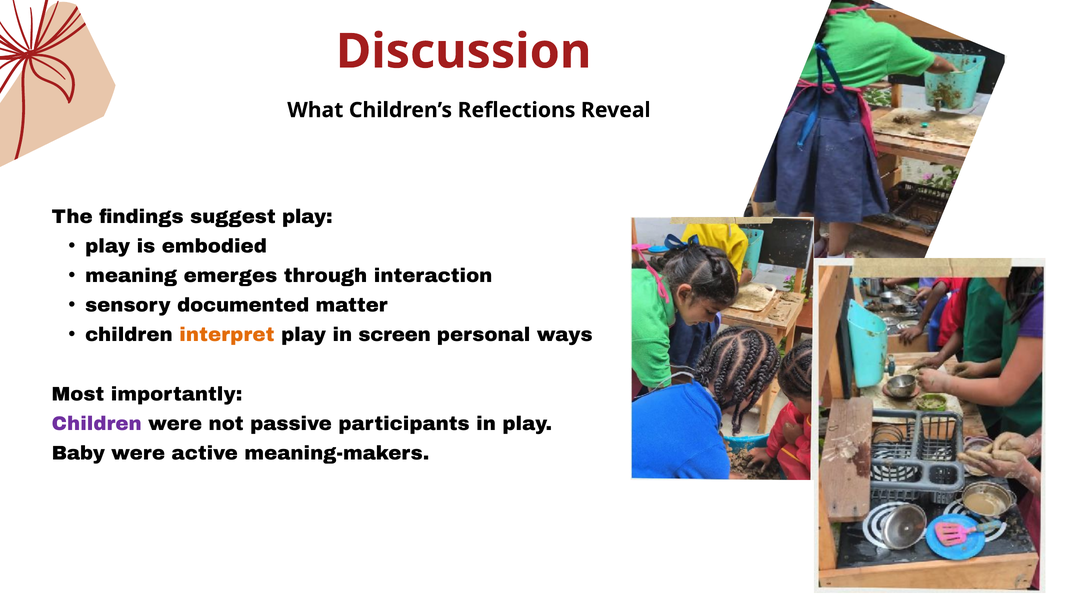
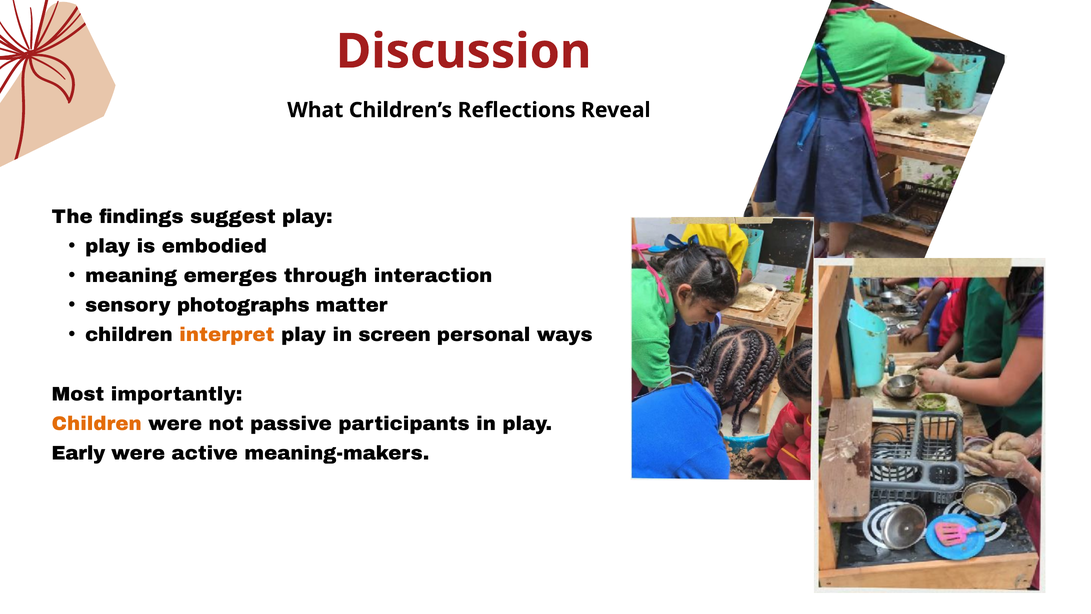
documented: documented -> photographs
Children at (97, 423) colour: purple -> orange
Baby: Baby -> Early
